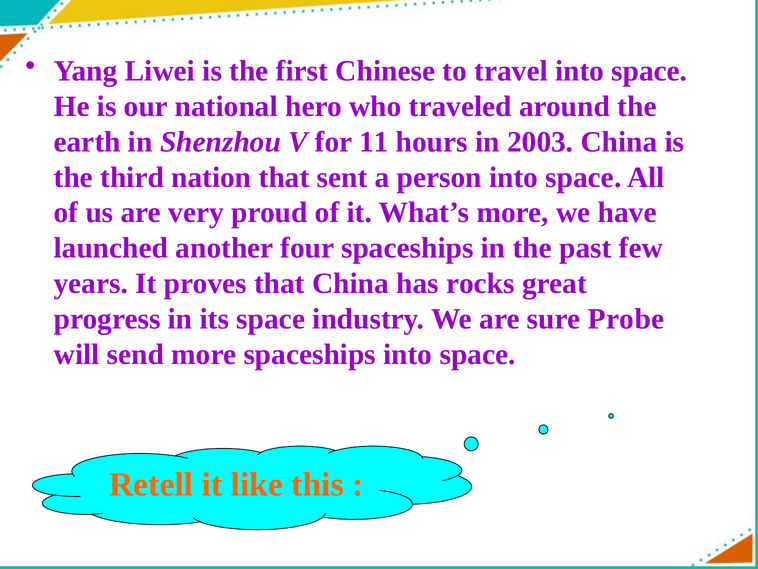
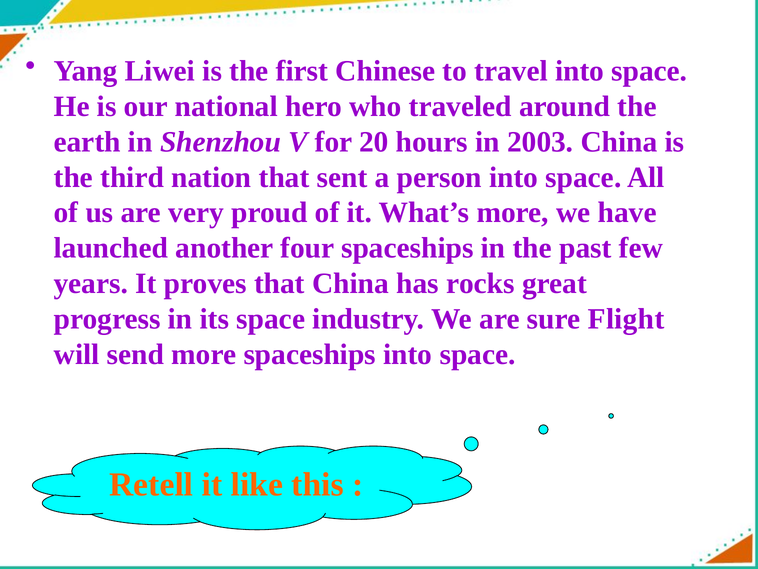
11: 11 -> 20
Probe: Probe -> Flight
